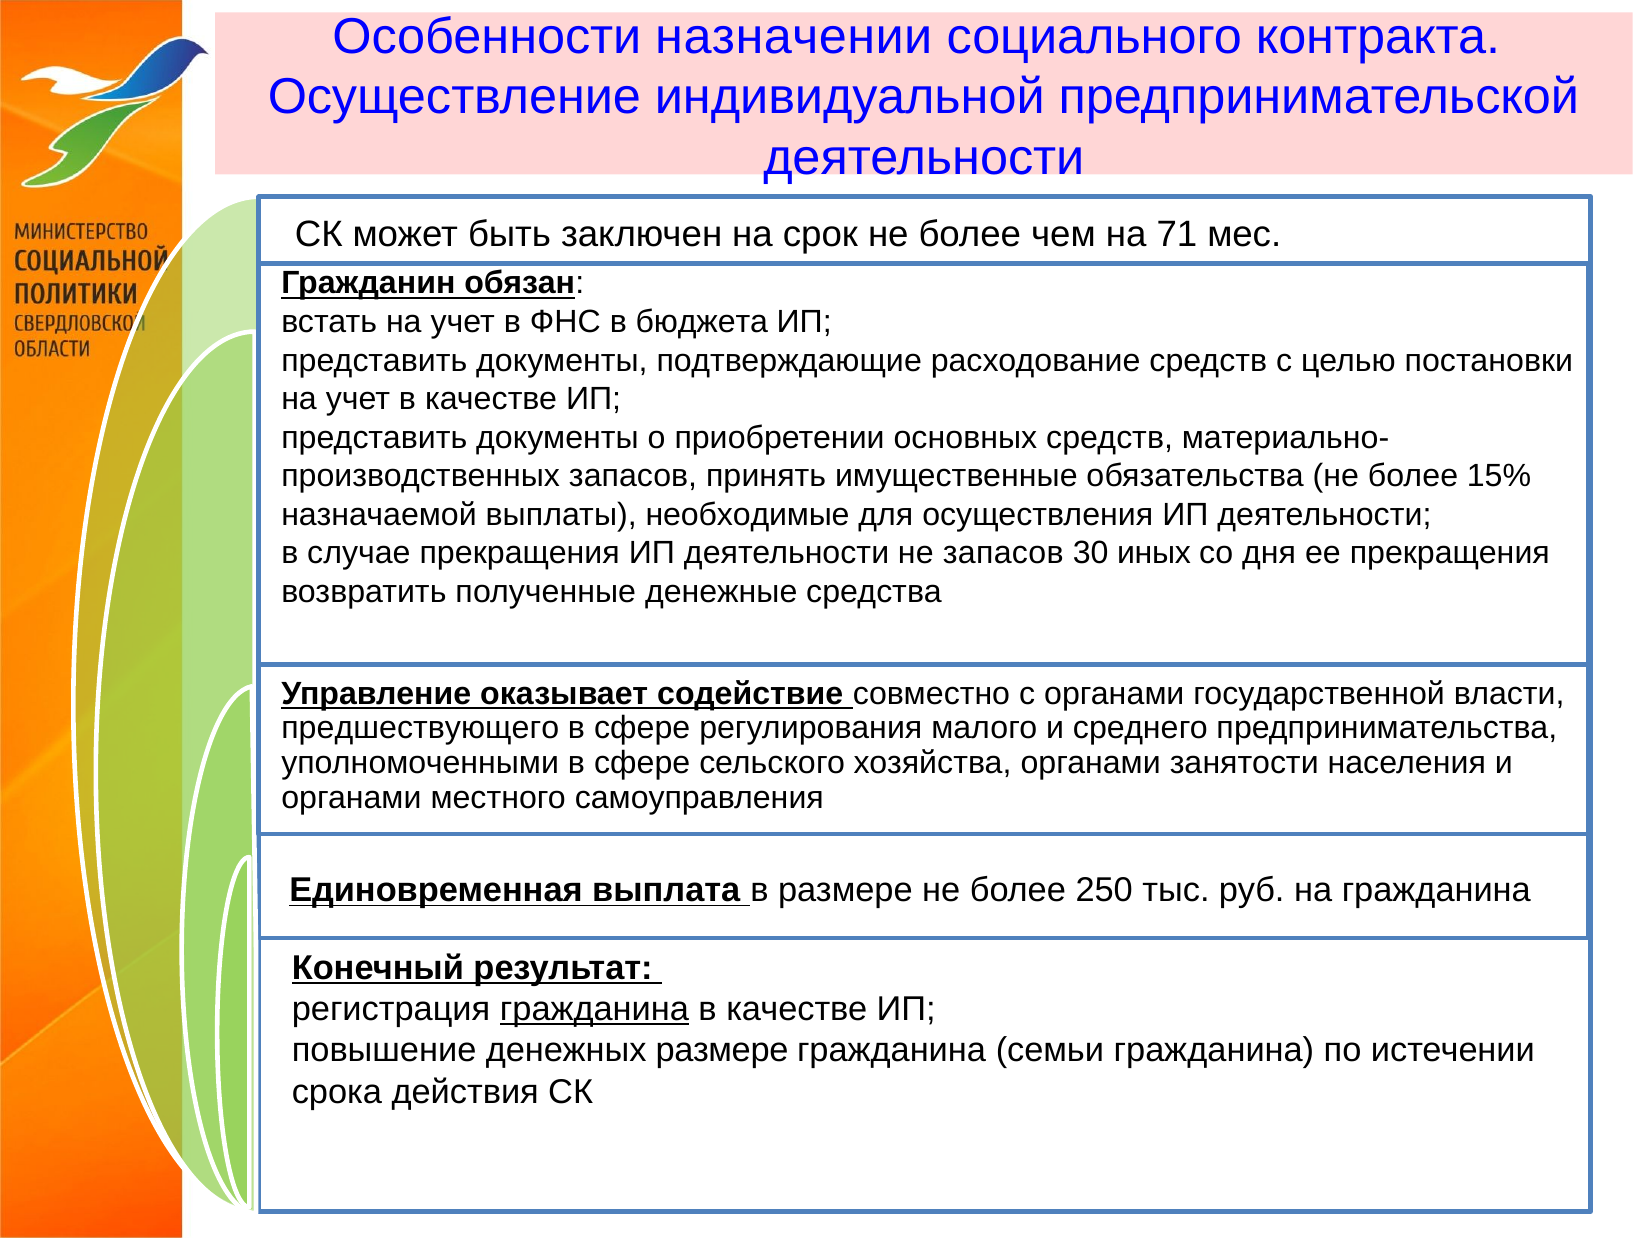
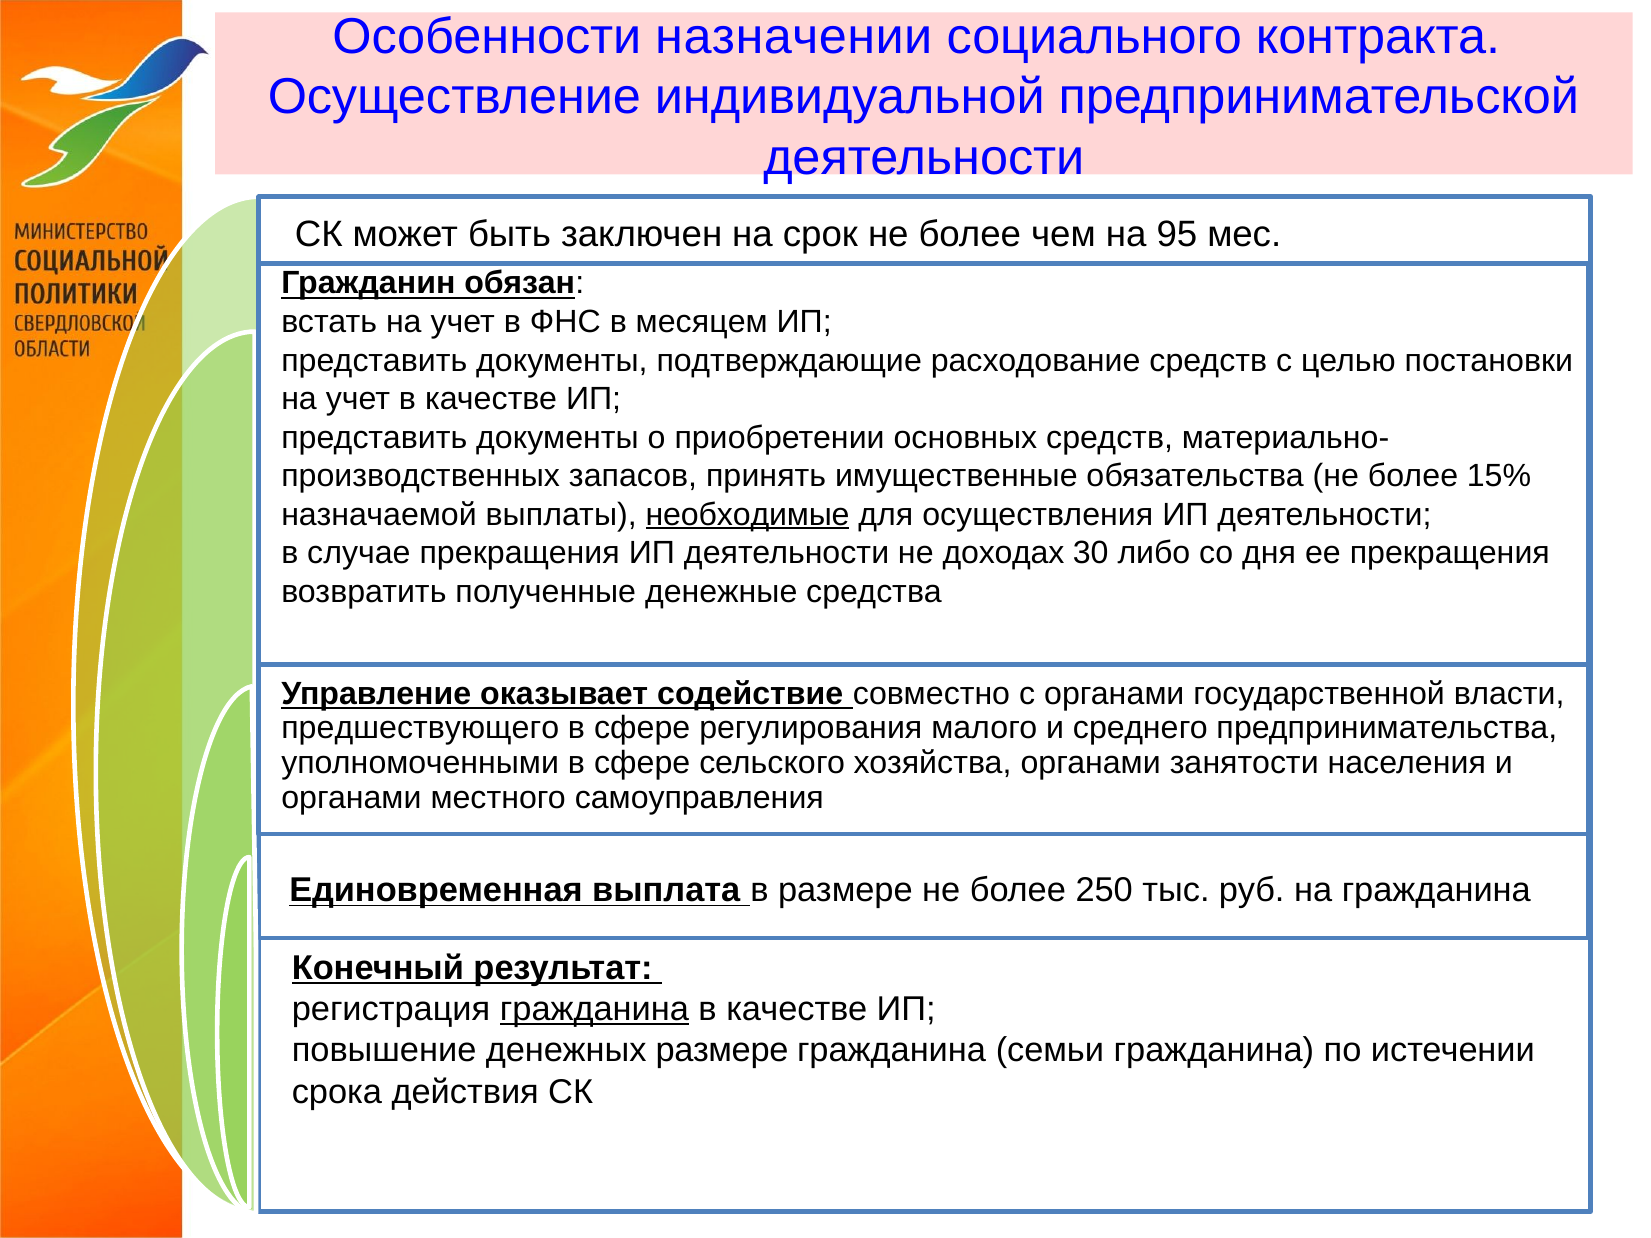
71: 71 -> 95
бюджета: бюджета -> месяцем
необходимые underline: none -> present
не запасов: запасов -> доходах
иных: иных -> либо
